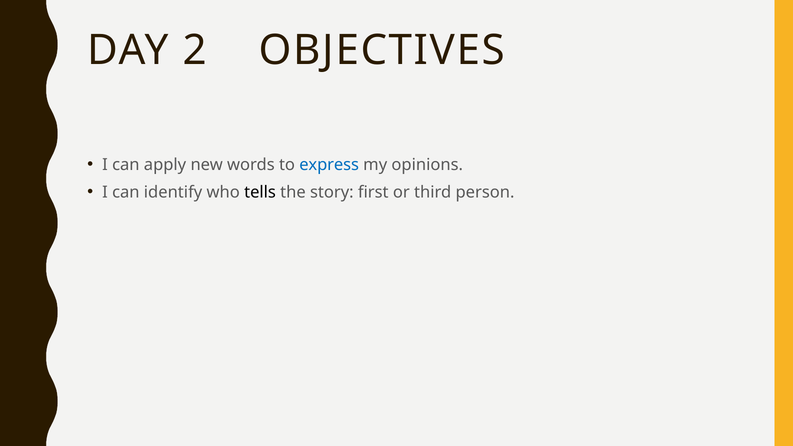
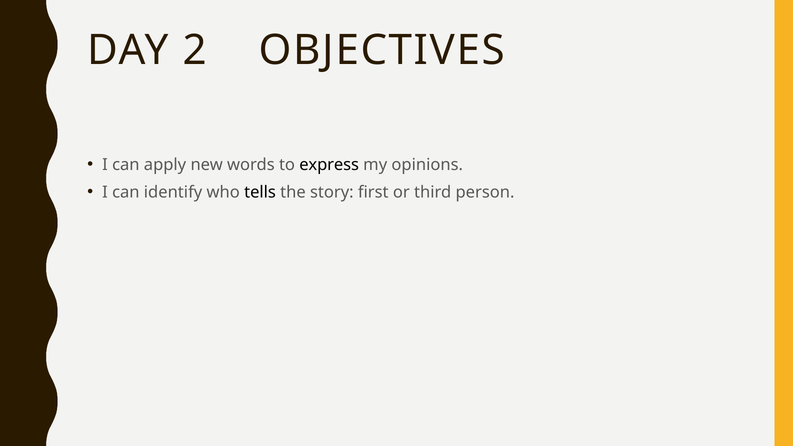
express colour: blue -> black
